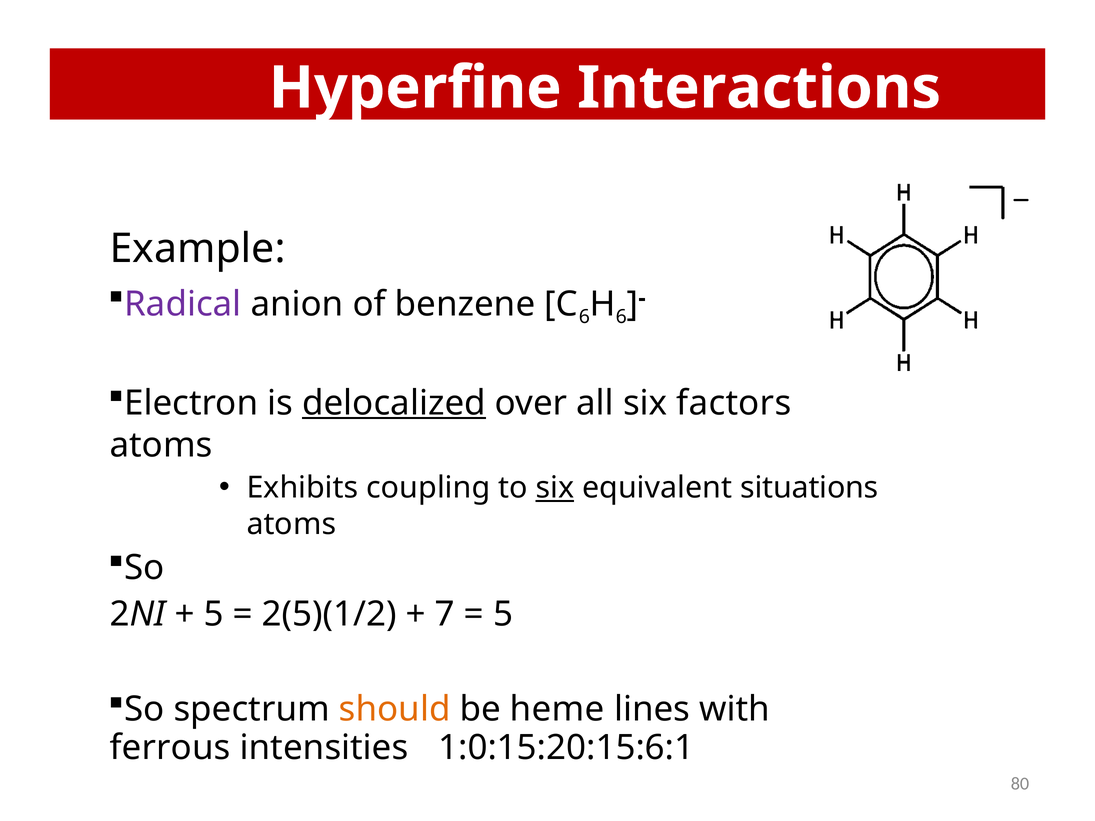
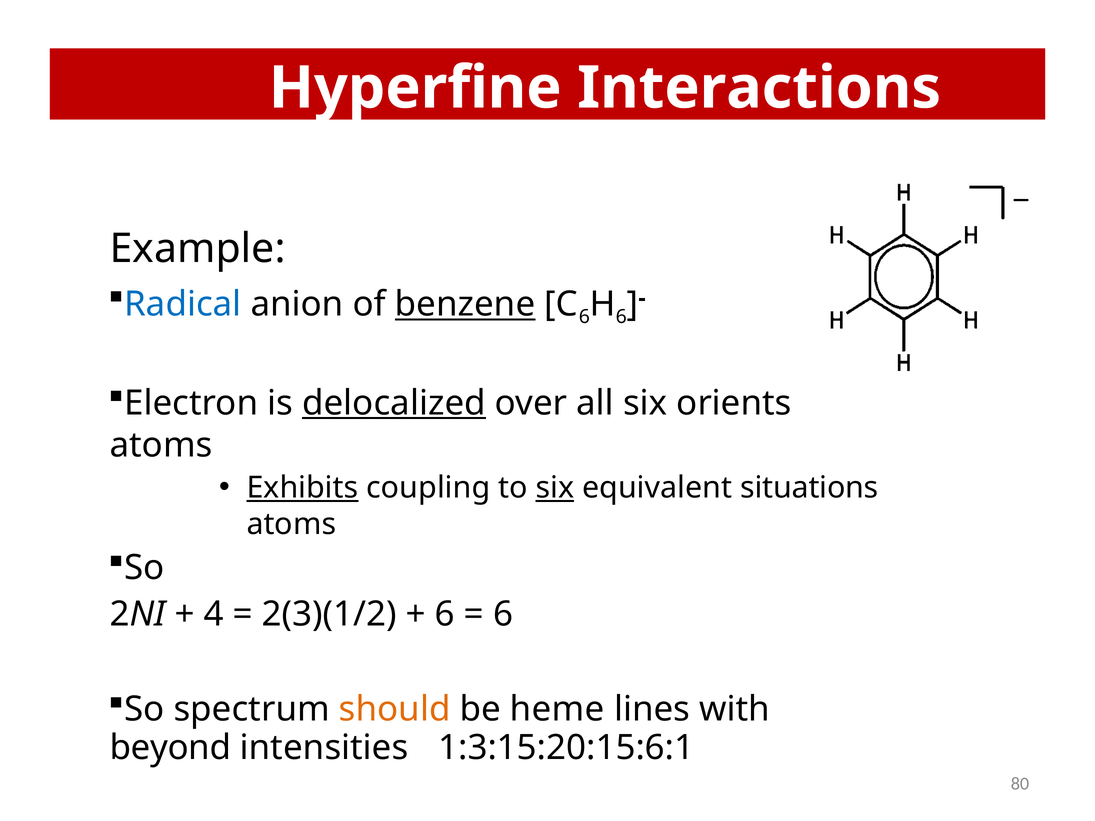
Radical colour: purple -> blue
benzene underline: none -> present
factors: factors -> orients
Exhibits underline: none -> present
5 at (214, 614): 5 -> 4
2(5)(1/2: 2(5)(1/2 -> 2(3)(1/2
7 at (445, 614): 7 -> 6
5 at (503, 614): 5 -> 6
ferrous: ferrous -> beyond
1:0:15:20:15:6:1: 1:0:15:20:15:6:1 -> 1:3:15:20:15:6:1
